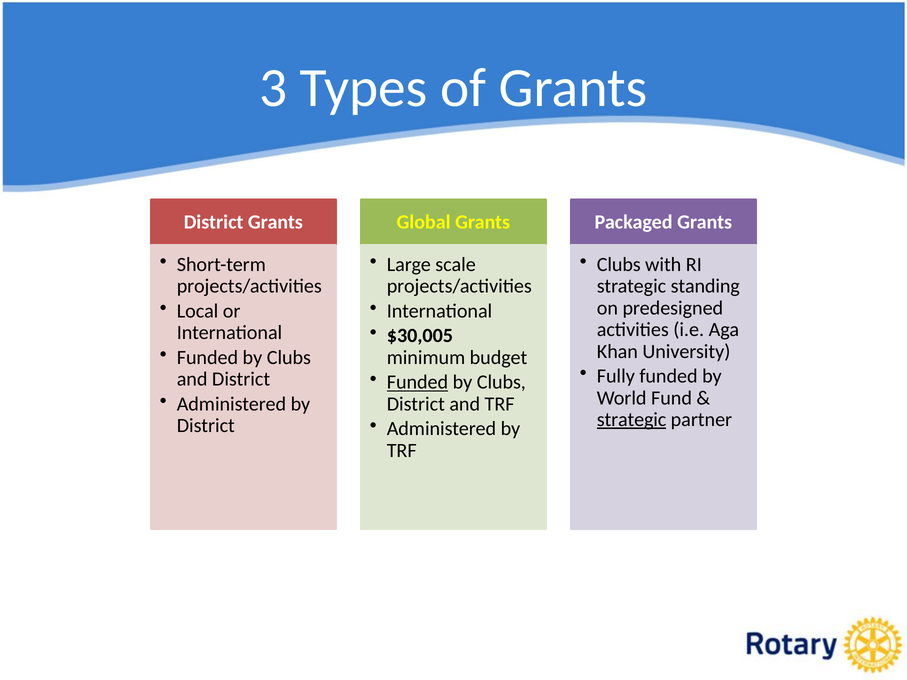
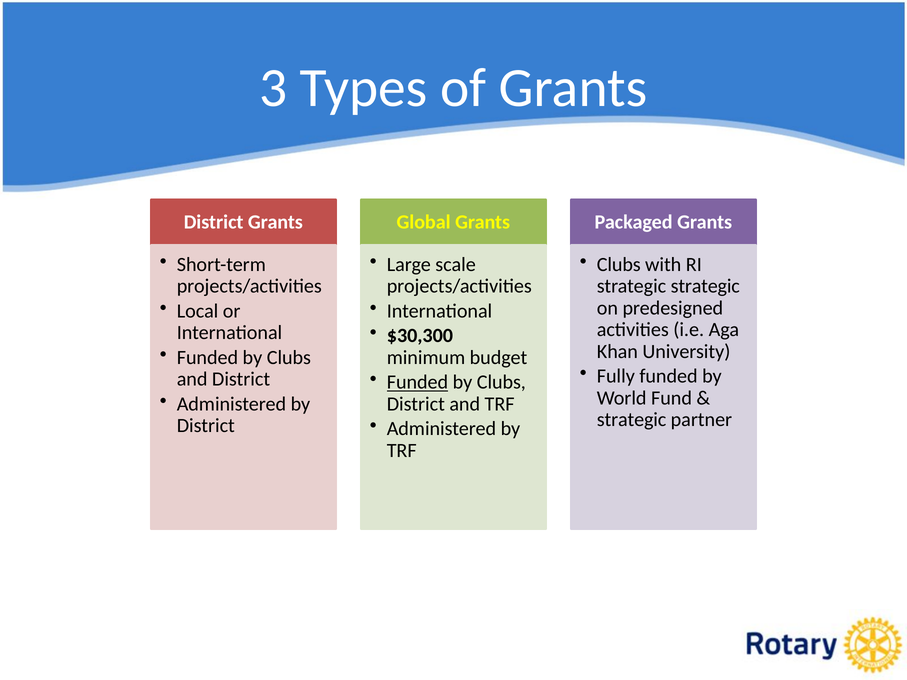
strategic standing: standing -> strategic
$30,005: $30,005 -> $30,300
strategic at (632, 420) underline: present -> none
